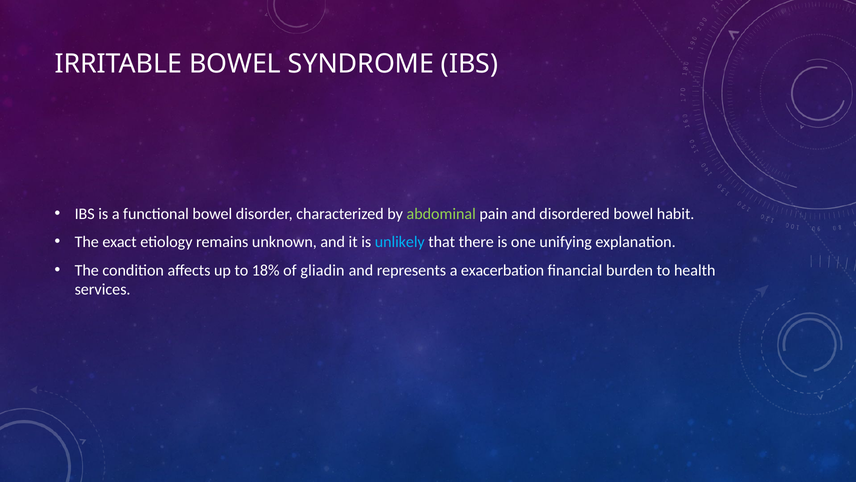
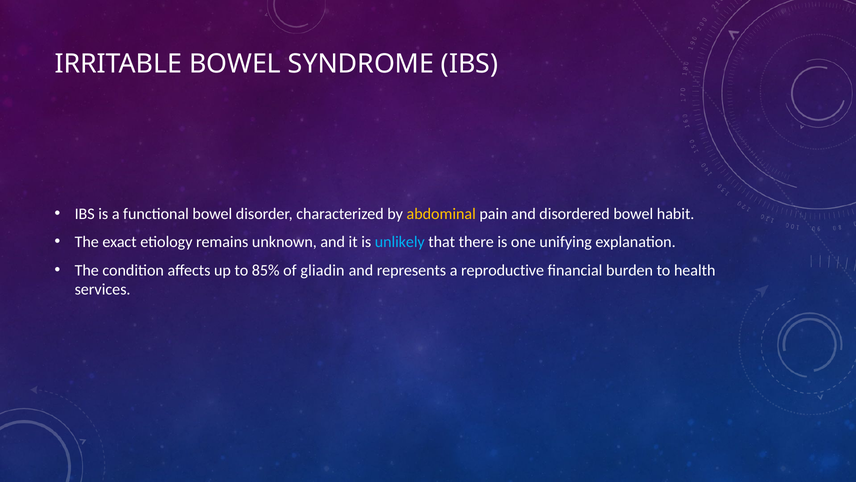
abdominal colour: light green -> yellow
18%: 18% -> 85%
exacerbation: exacerbation -> reproductive
